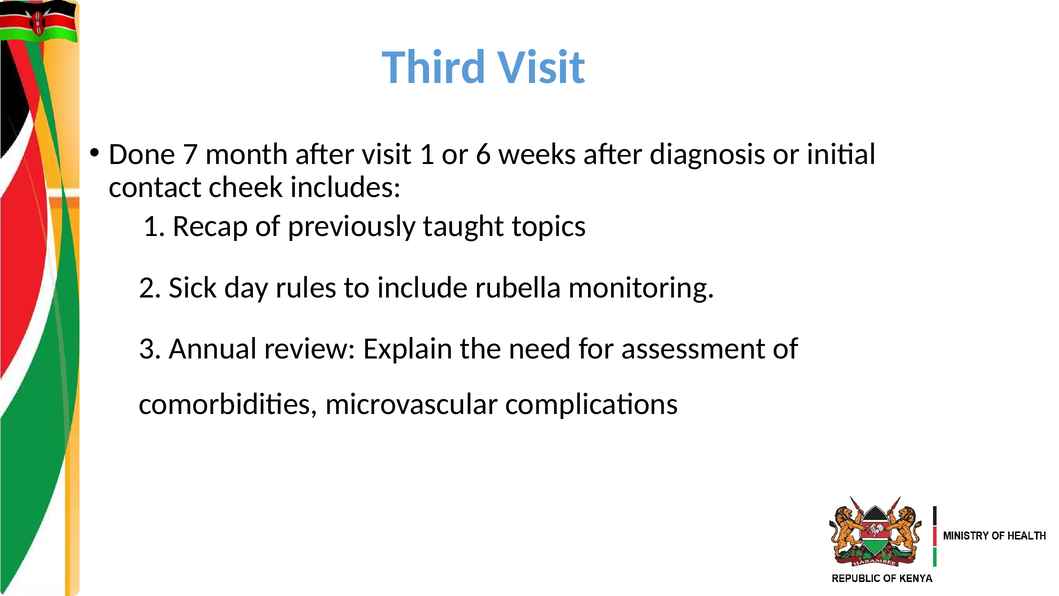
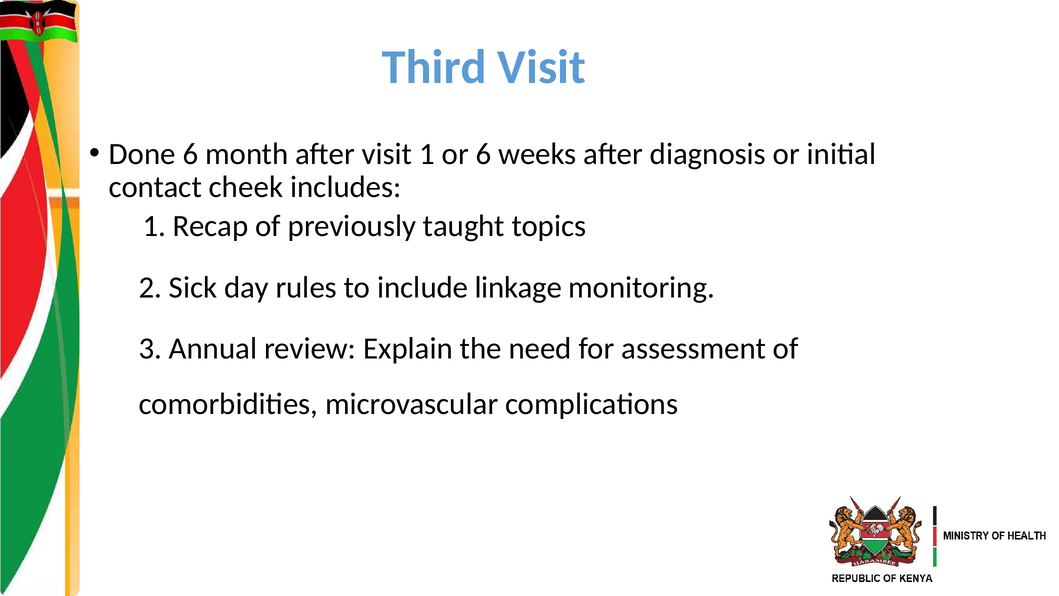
Done 7: 7 -> 6
rubella: rubella -> linkage
